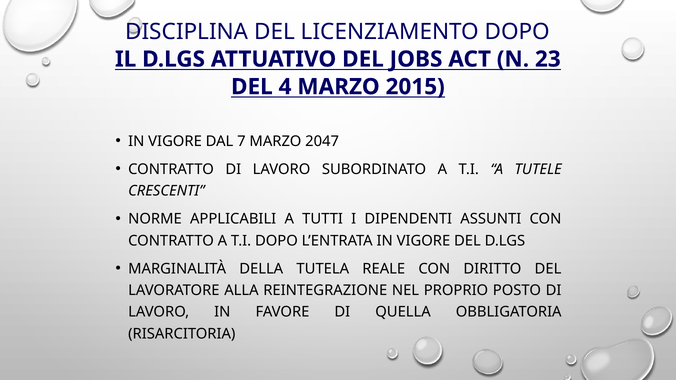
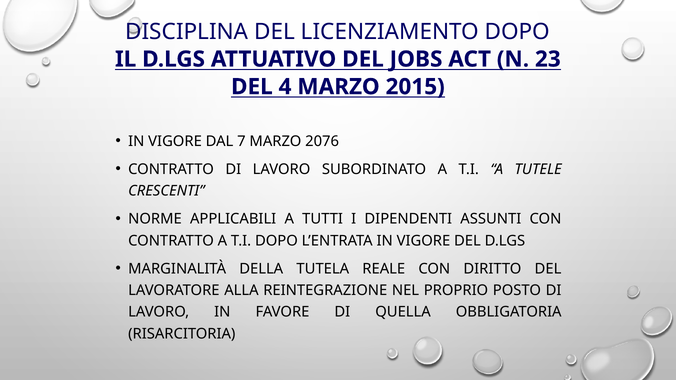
2047: 2047 -> 2076
